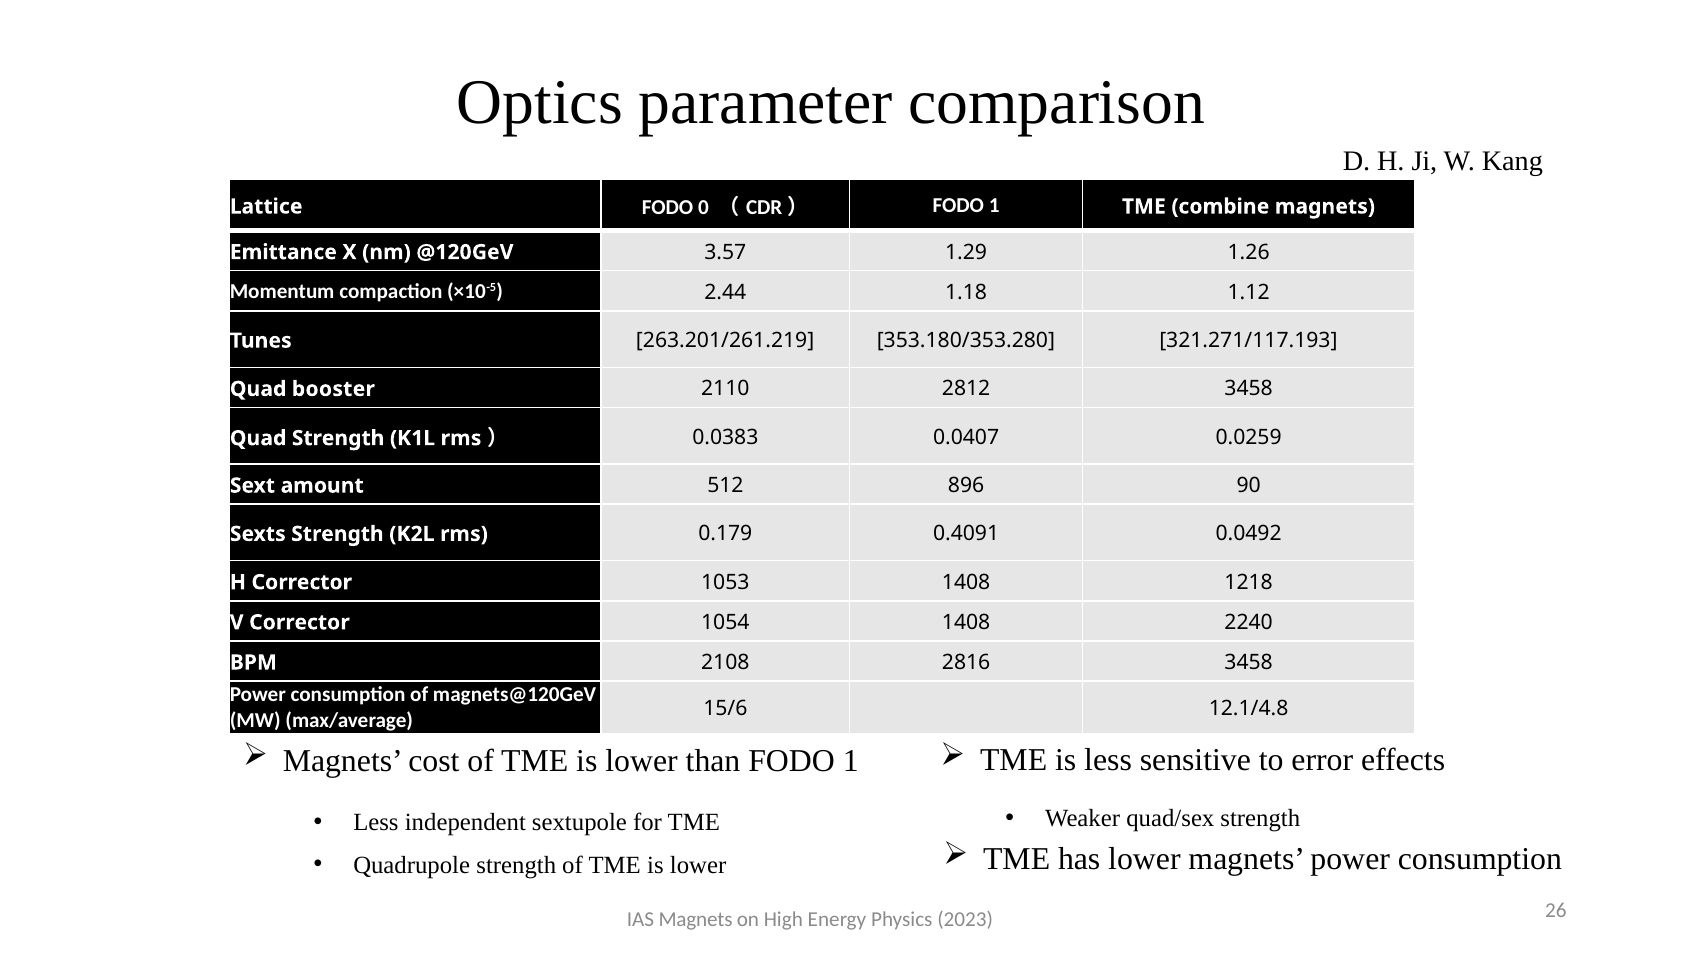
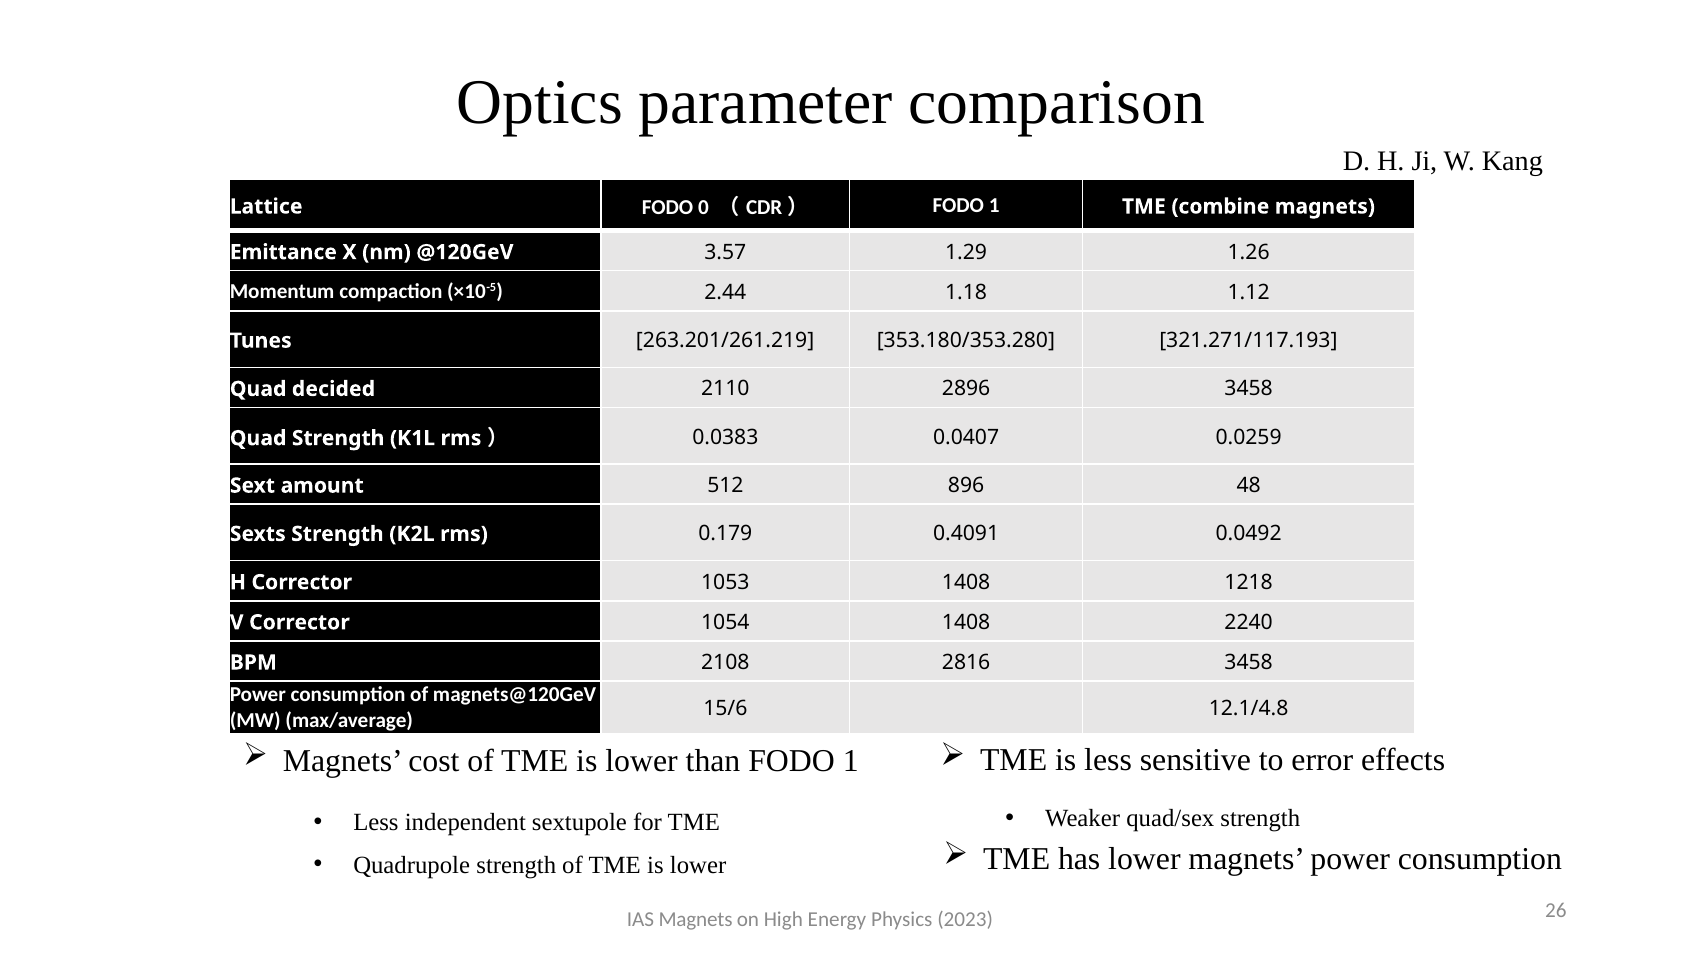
booster: booster -> decided
2812: 2812 -> 2896
90: 90 -> 48
